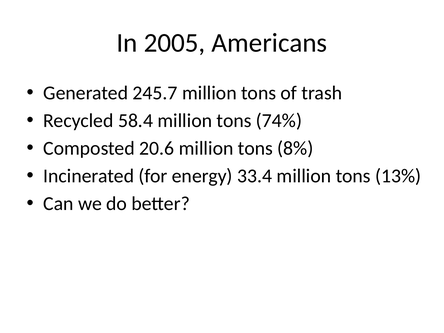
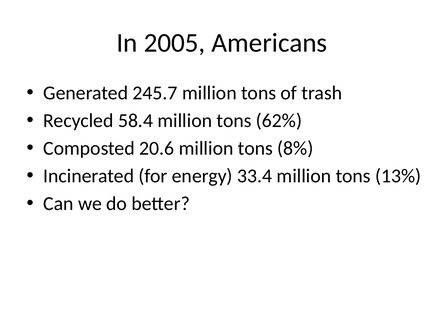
74%: 74% -> 62%
